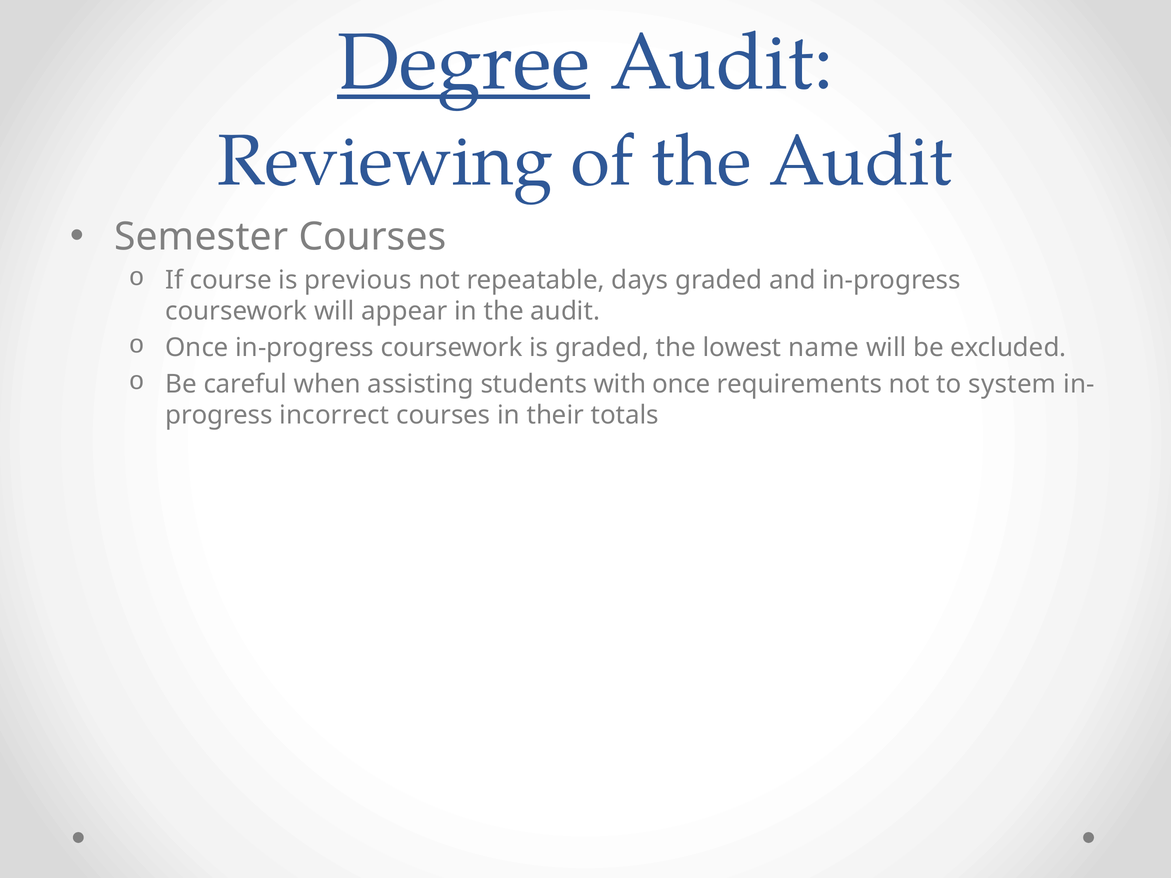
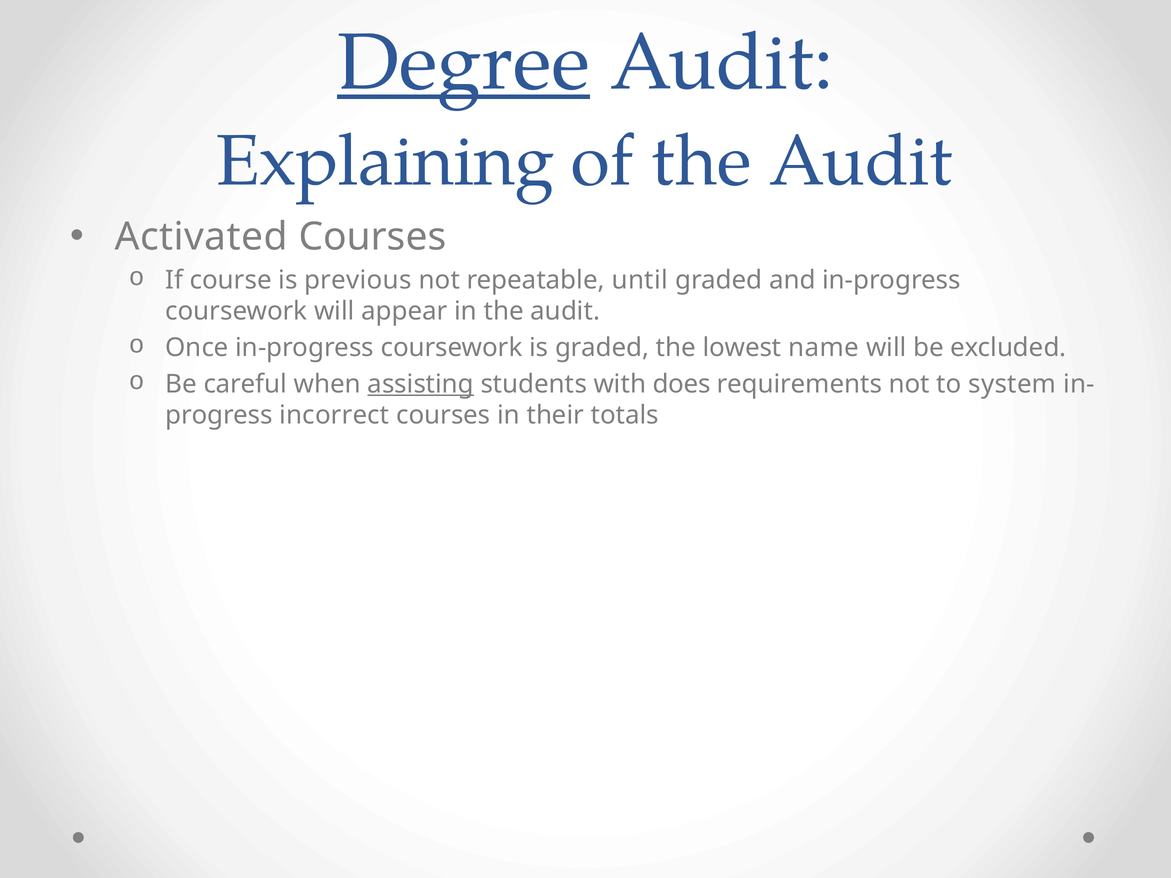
Reviewing: Reviewing -> Explaining
Semester: Semester -> Activated
days: days -> until
assisting underline: none -> present
with once: once -> does
